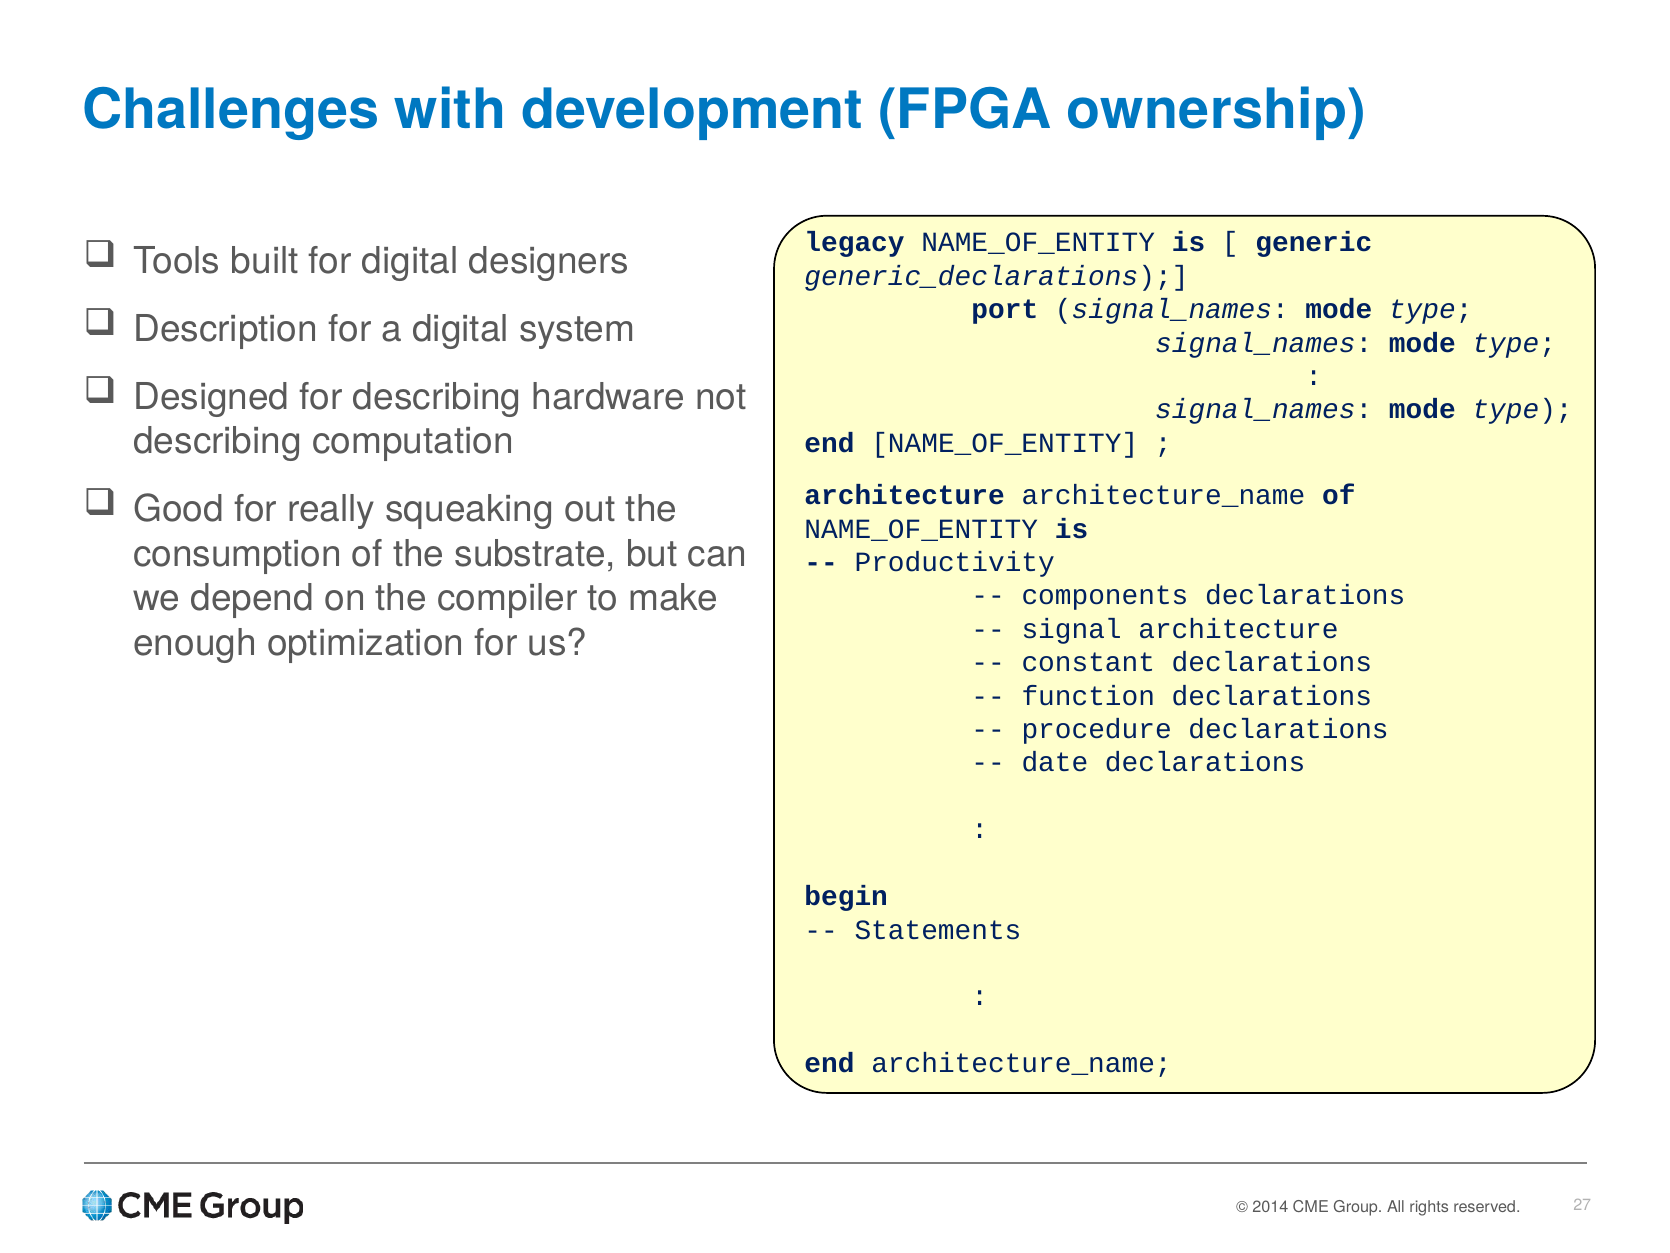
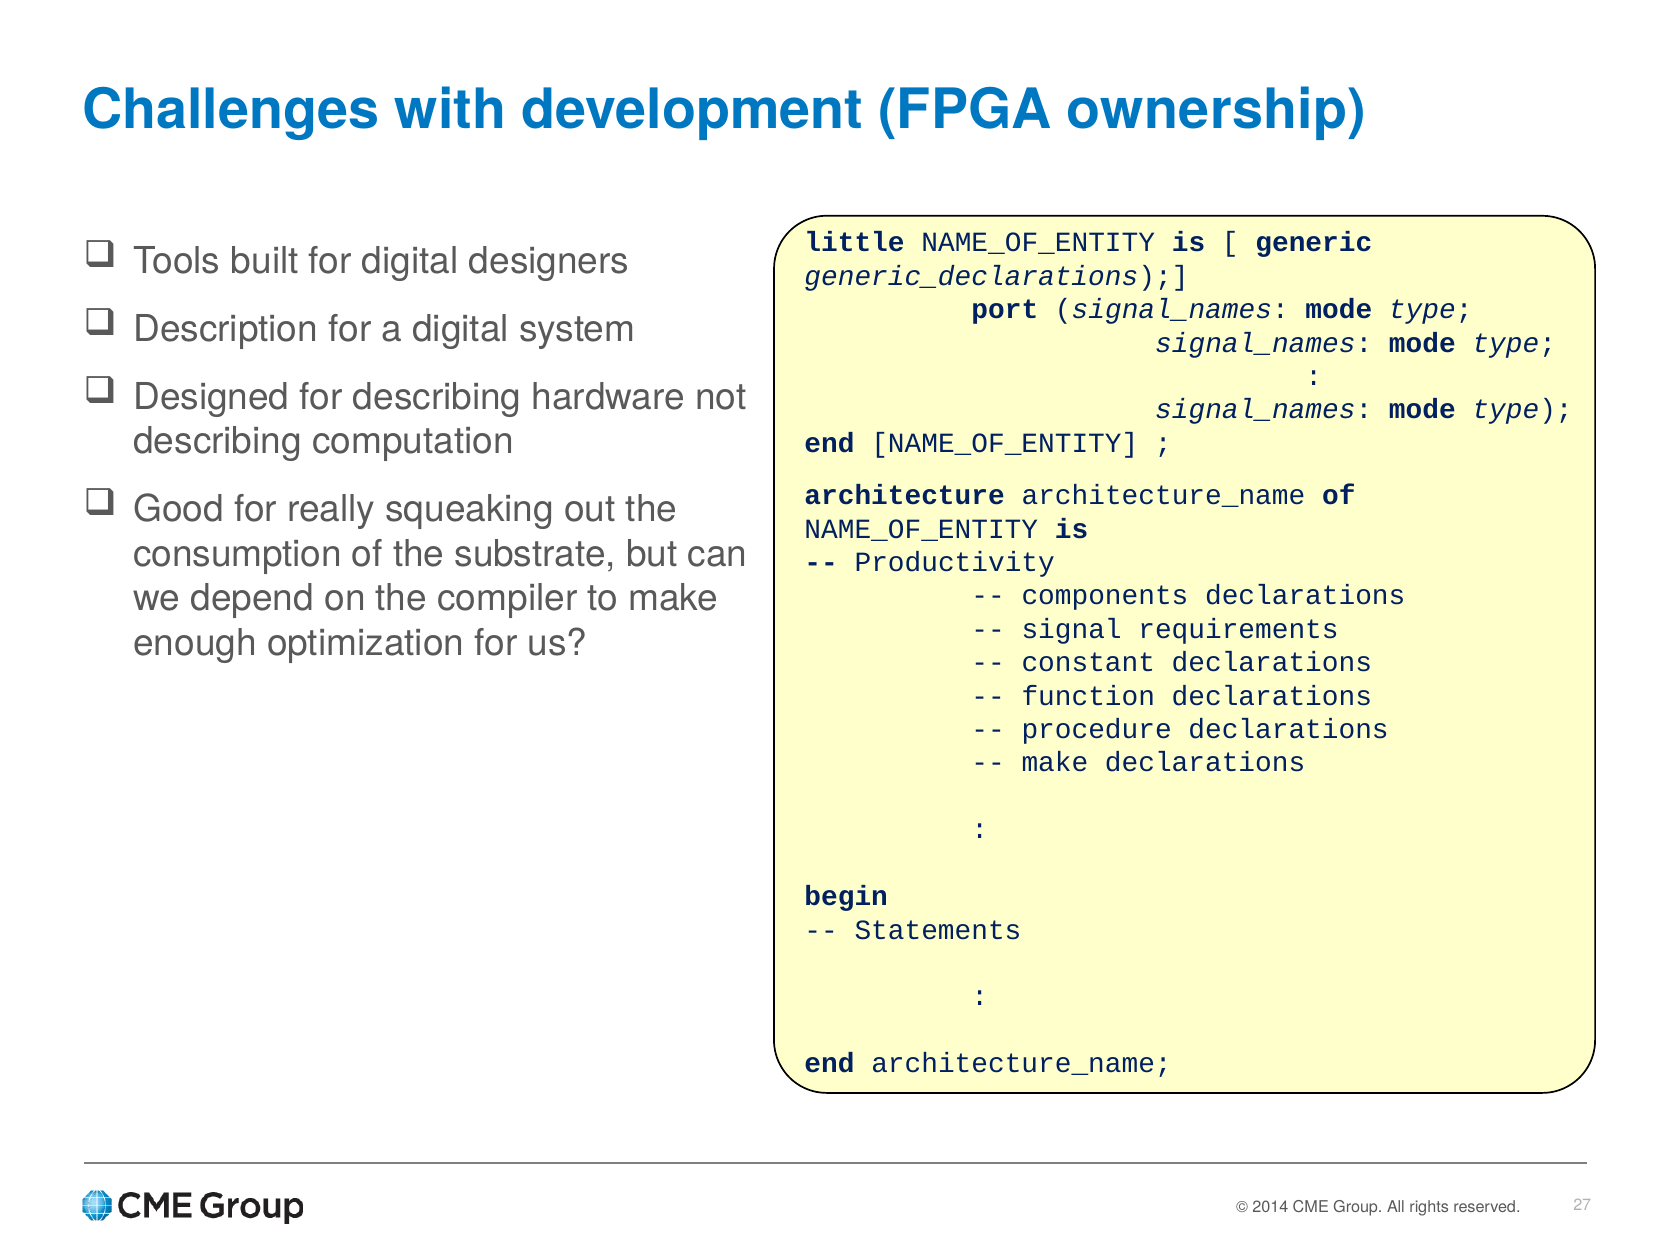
legacy: legacy -> little
signal architecture: architecture -> requirements
date at (1055, 763): date -> make
